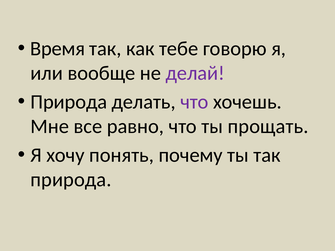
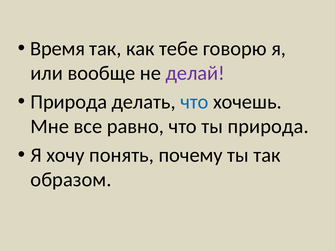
что at (194, 102) colour: purple -> blue
ты прощать: прощать -> природа
природа at (71, 180): природа -> образом
